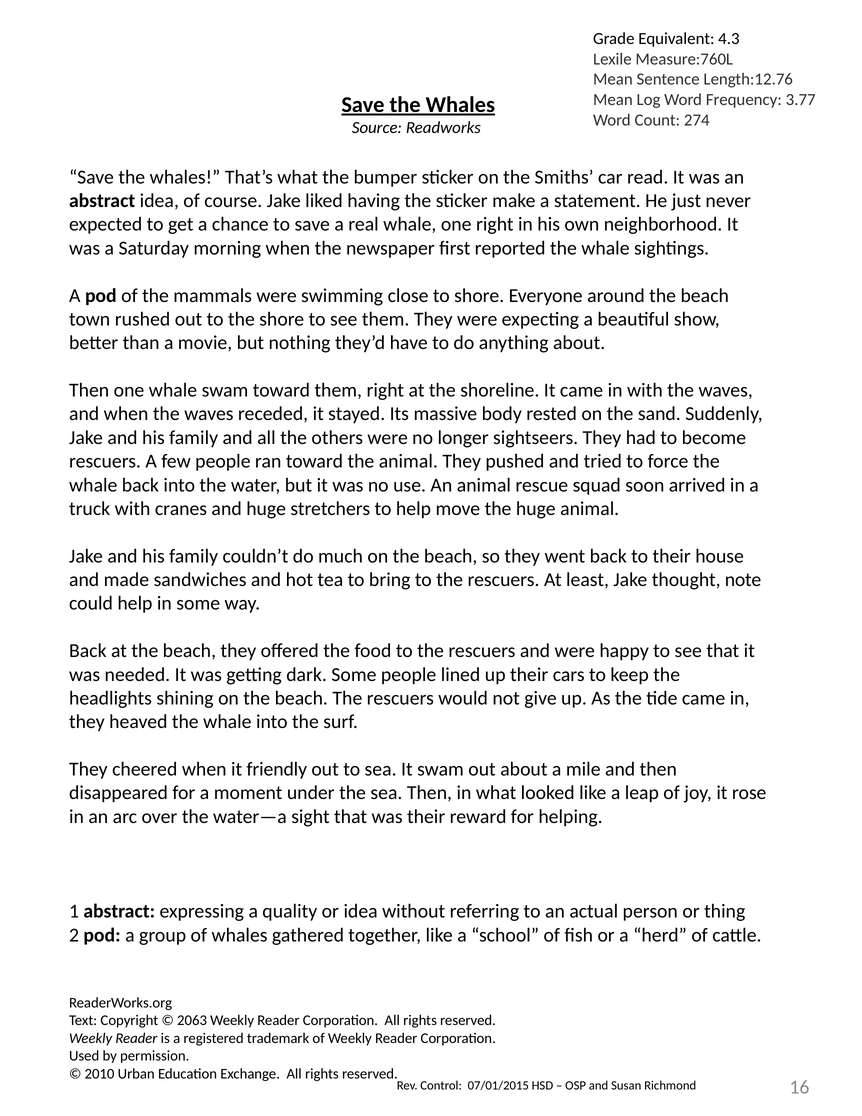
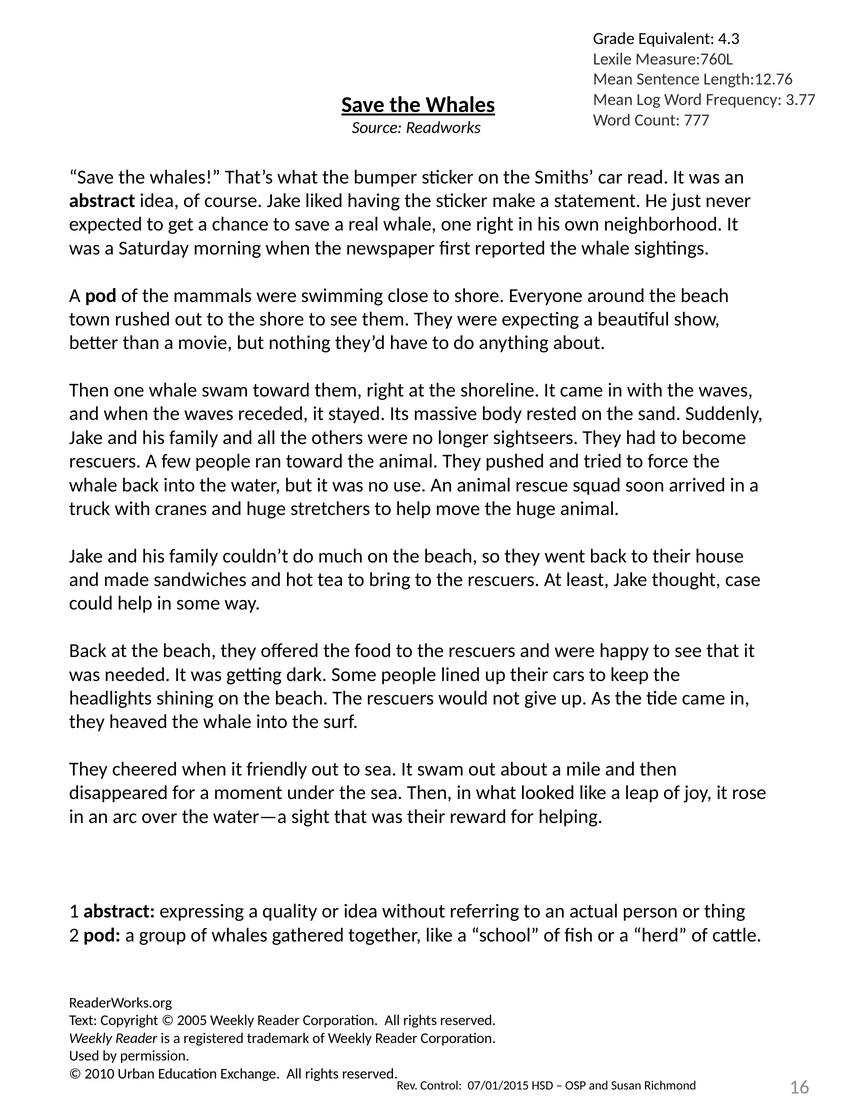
274: 274 -> 777
note: note -> case
2063: 2063 -> 2005
